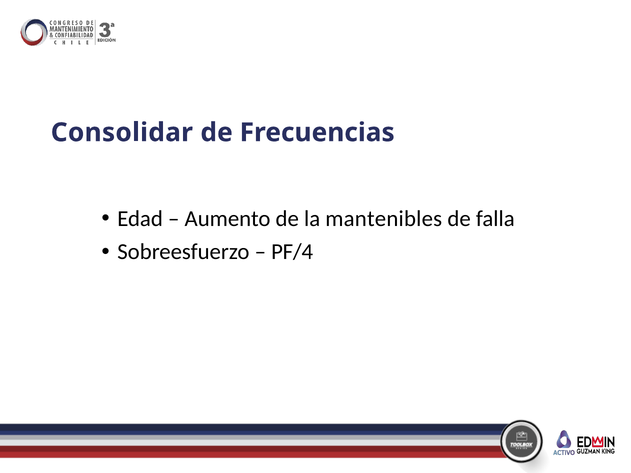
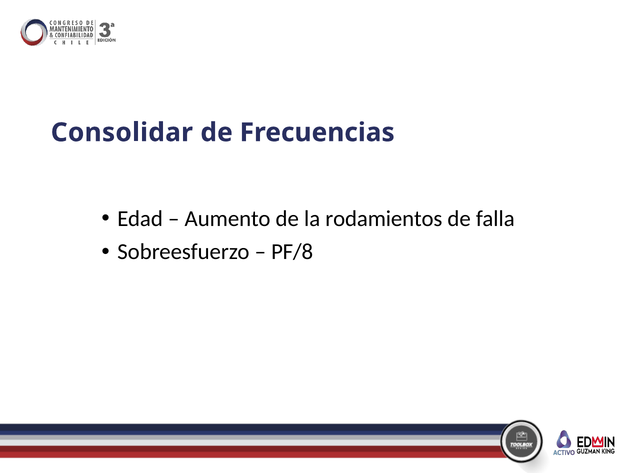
mantenibles: mantenibles -> rodamientos
PF/4: PF/4 -> PF/8
